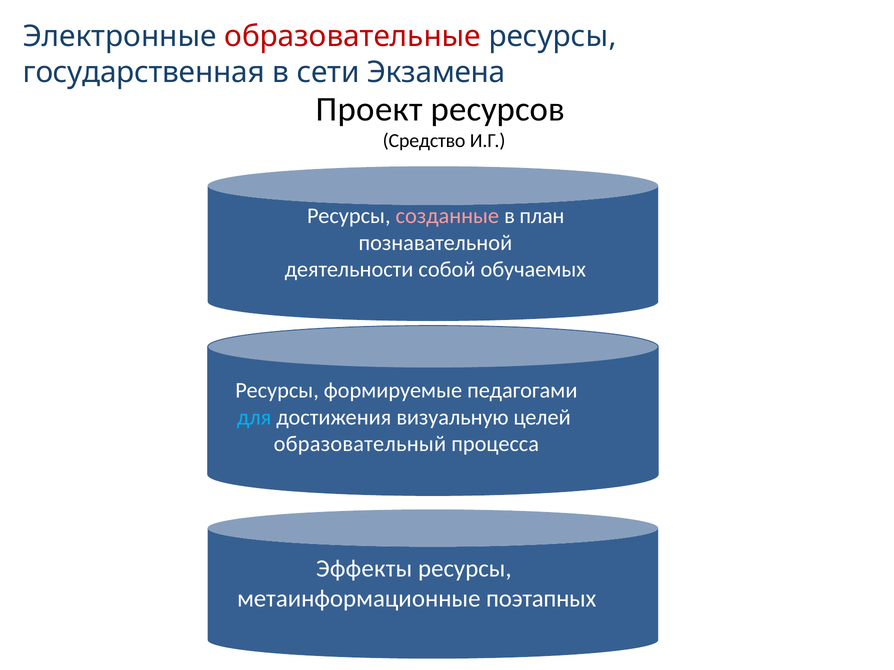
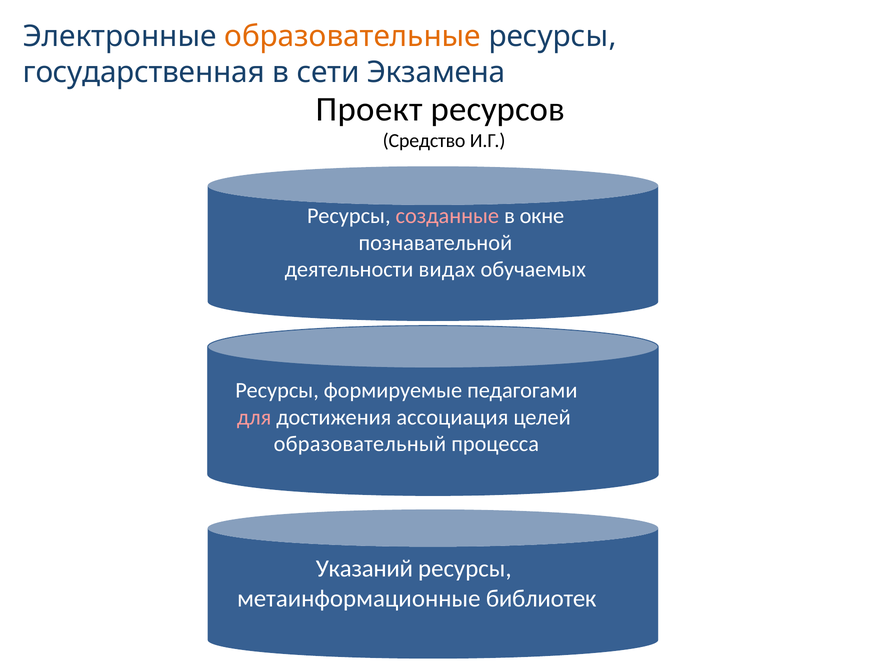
образовательные colour: red -> orange
план: план -> окне
собой: собой -> видах
для colour: light blue -> pink
визуальную: визуальную -> ассоциация
Эффекты: Эффекты -> Указаний
поэтапных: поэтапных -> библиотек
